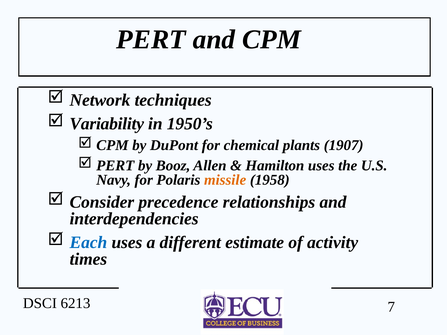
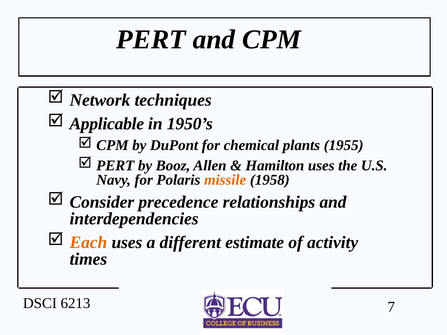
Variability: Variability -> Applicable
1907: 1907 -> 1955
Each colour: blue -> orange
